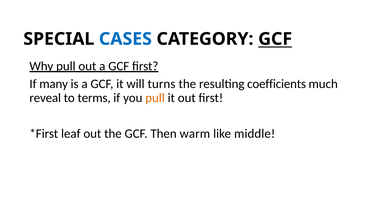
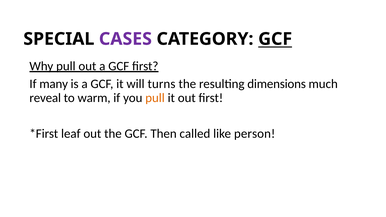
CASES colour: blue -> purple
coefficients: coefficients -> dimensions
terms: terms -> warm
warm: warm -> called
middle: middle -> person
